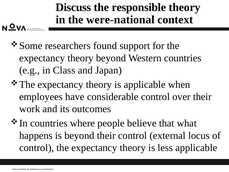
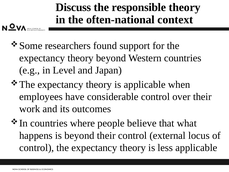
were-national: were-national -> often-national
Class: Class -> Level
